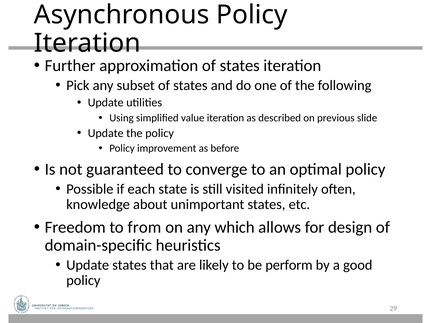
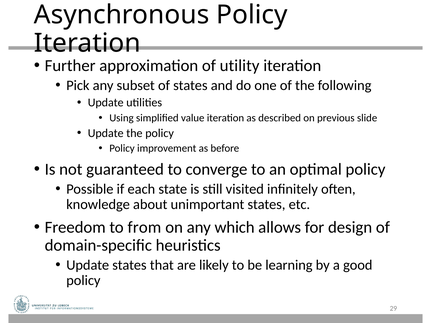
approximation of states: states -> utility
perform: perform -> learning
